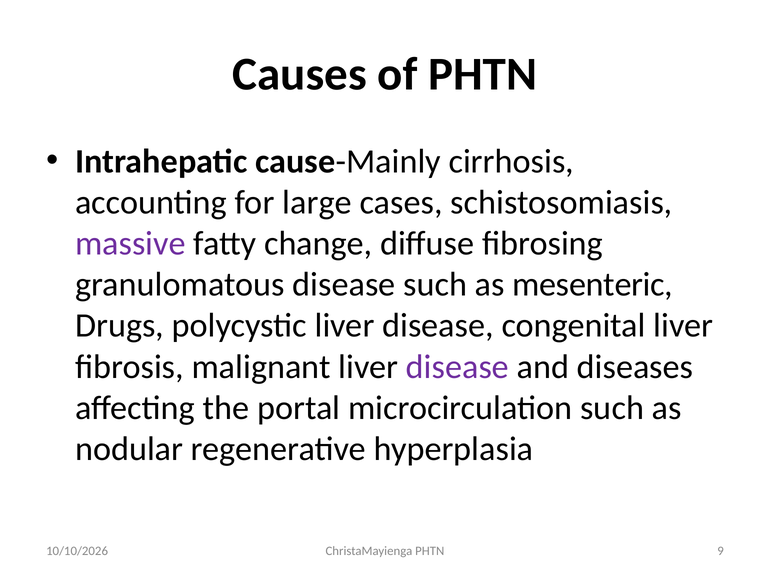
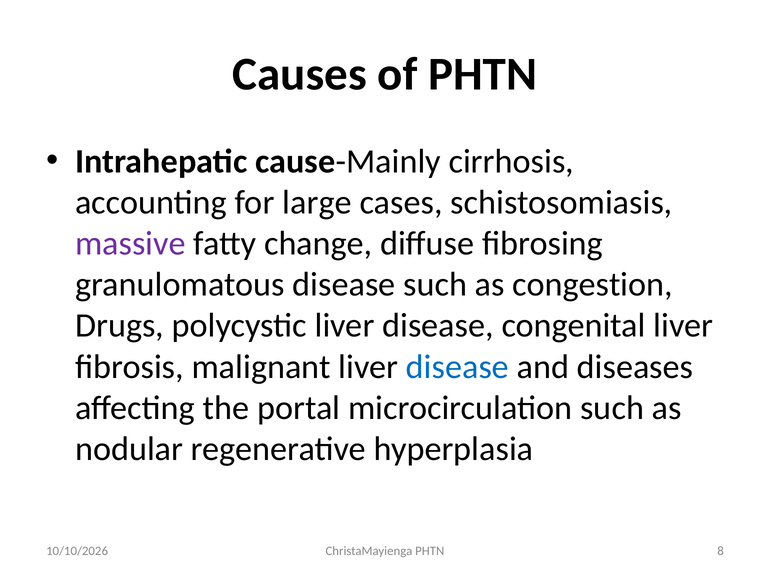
mesenteric: mesenteric -> congestion
disease at (457, 367) colour: purple -> blue
9: 9 -> 8
